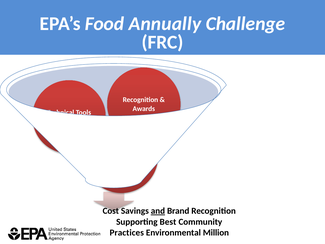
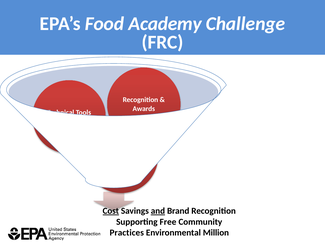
Annually: Annually -> Academy
Cost underline: none -> present
Best: Best -> Free
